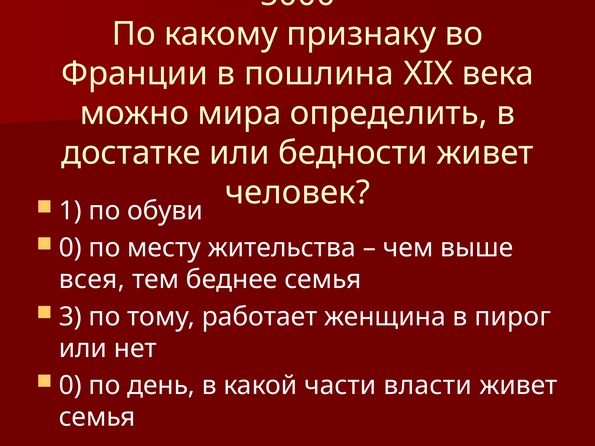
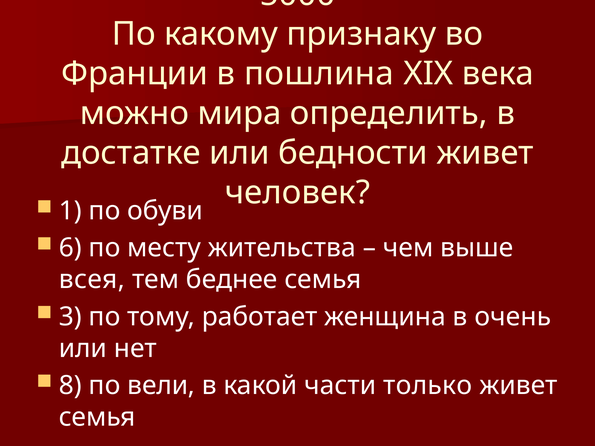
0 at (70, 248): 0 -> 6
пирог: пирог -> очень
0 at (70, 386): 0 -> 8
день: день -> вели
власти: власти -> только
